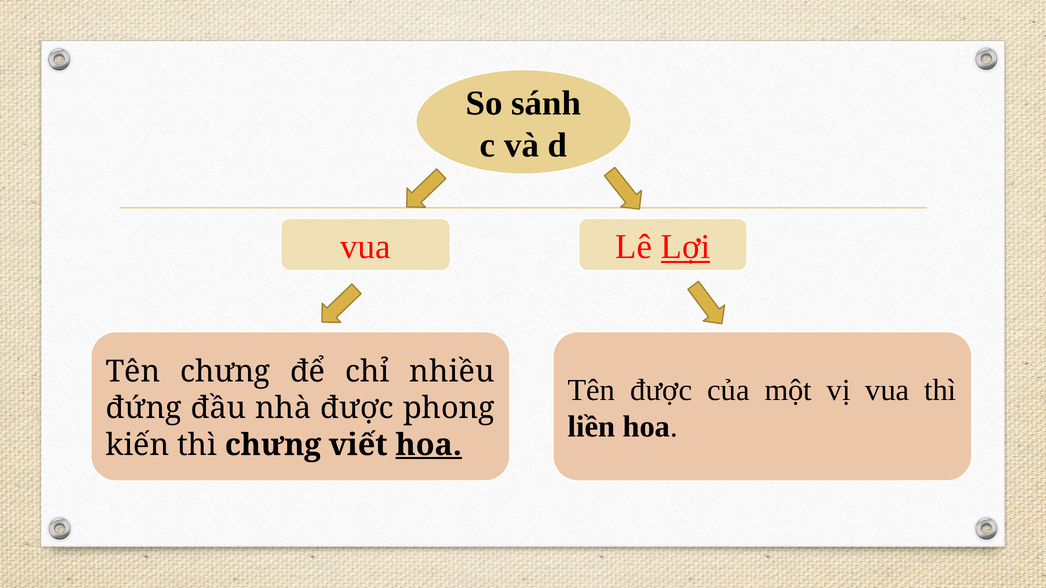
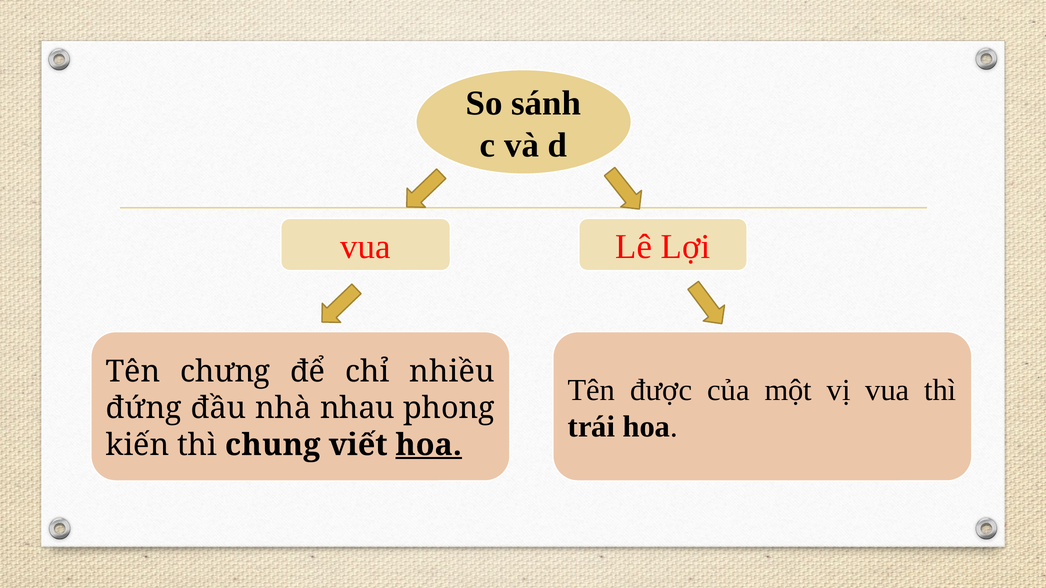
Lợi underline: present -> none
nhà được: được -> nhau
liền: liền -> trái
thì chưng: chưng -> chung
